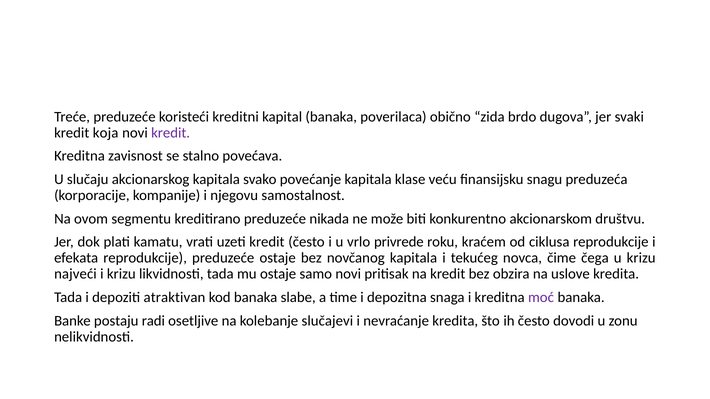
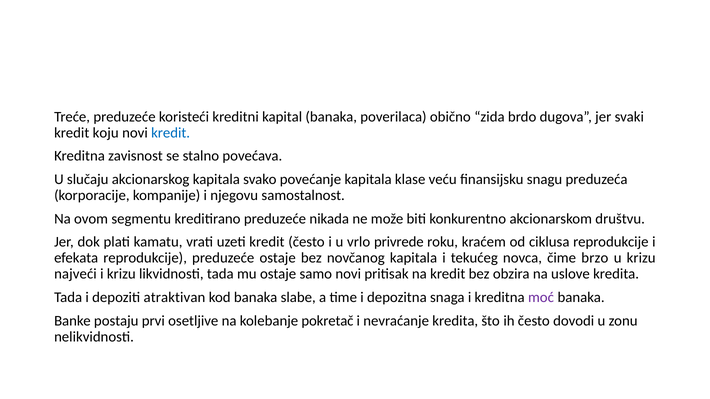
koja: koja -> koju
kredit at (171, 133) colour: purple -> blue
čega: čega -> brzo
radi: radi -> prvi
slučajevi: slučajevi -> pokretač
